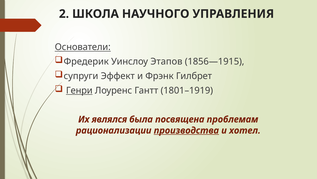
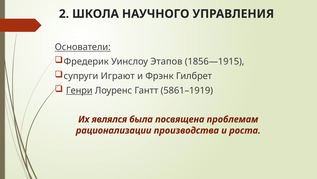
Эффект: Эффект -> Играют
1801–1919: 1801–1919 -> 5861–1919
производства underline: present -> none
хотел: хотел -> роста
